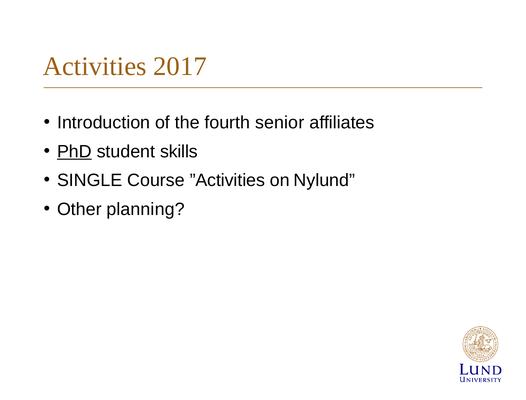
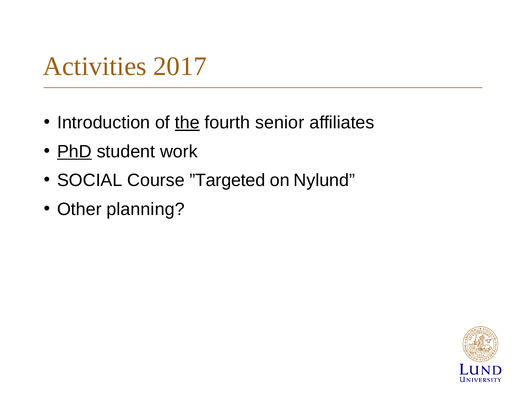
the underline: none -> present
skills: skills -> work
SINGLE: SINGLE -> SOCIAL
”Activities: ”Activities -> ”Targeted
